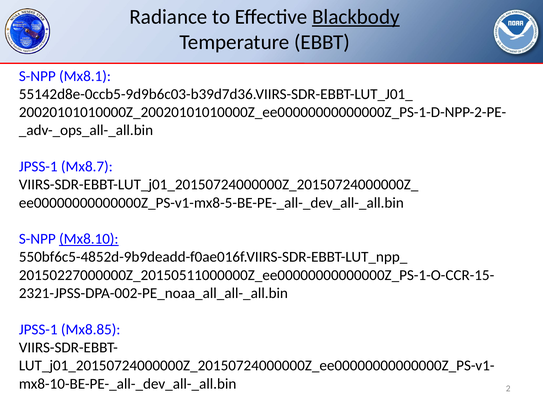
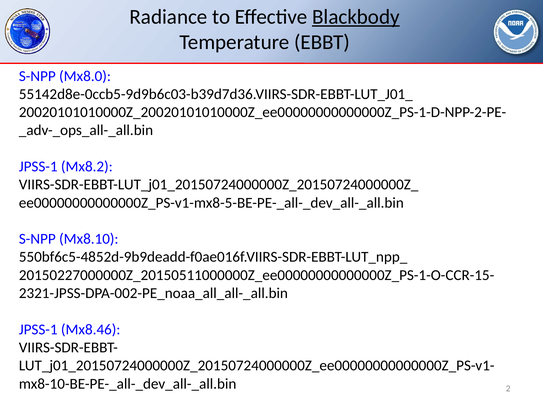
Mx8.1: Mx8.1 -> Mx8.0
Mx8.7: Mx8.7 -> Mx8.2
Mx8.10 underline: present -> none
Mx8.85: Mx8.85 -> Mx8.46
